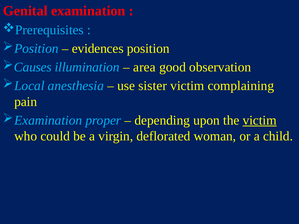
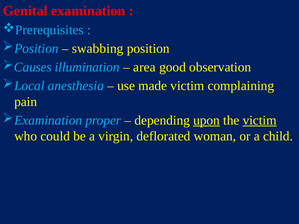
evidences: evidences -> swabbing
sister: sister -> made
upon underline: none -> present
